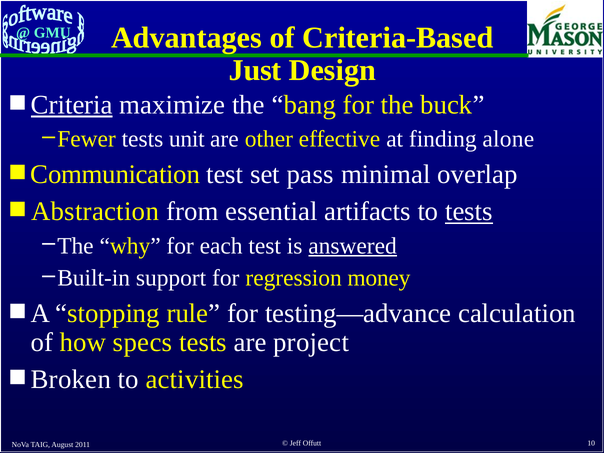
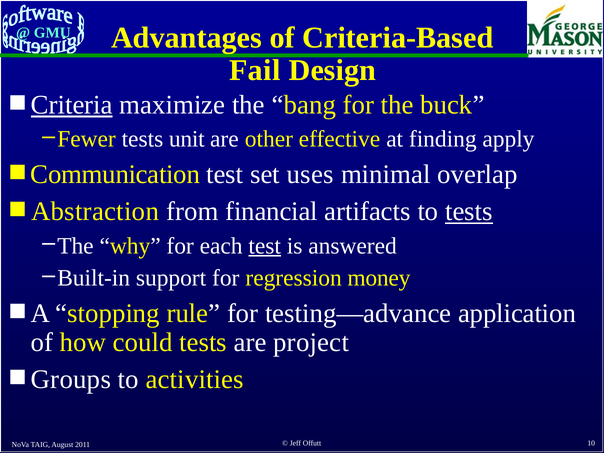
Just: Just -> Fail
alone: alone -> apply
pass: pass -> uses
essential: essential -> financial
test at (265, 246) underline: none -> present
answered underline: present -> none
calculation: calculation -> application
specs: specs -> could
Broken: Broken -> Groups
